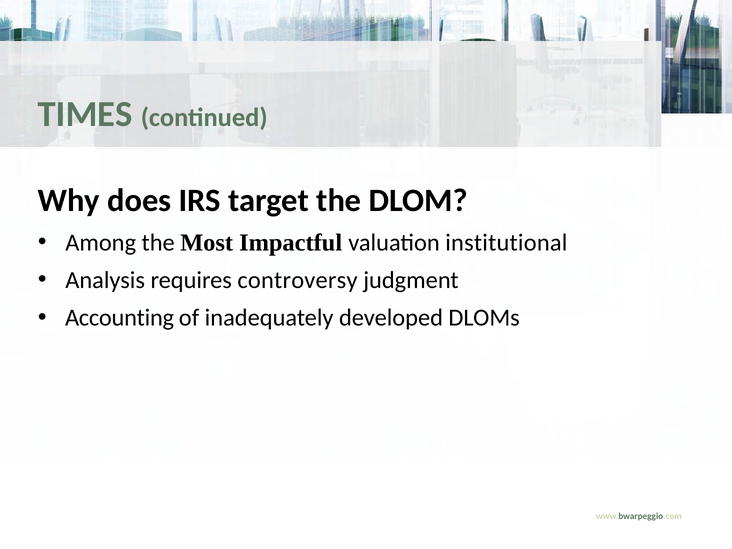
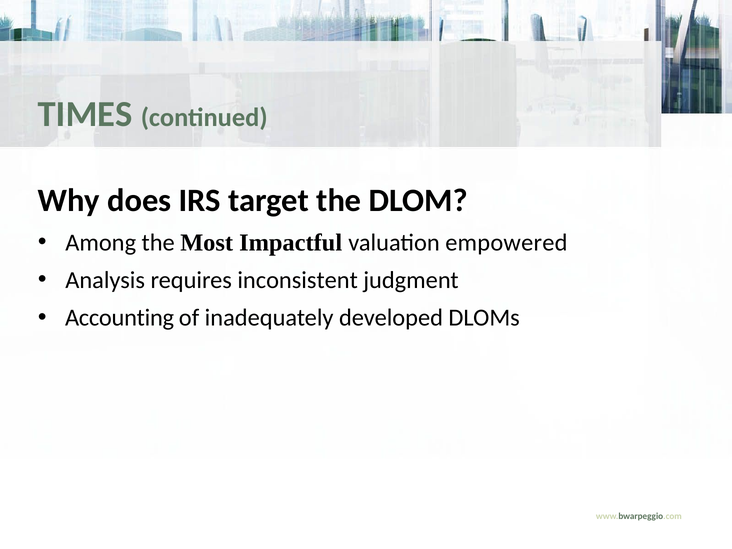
institutional: institutional -> empowered
controversy: controversy -> inconsistent
